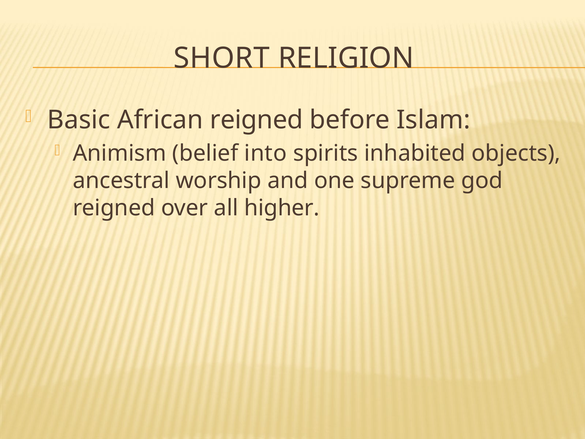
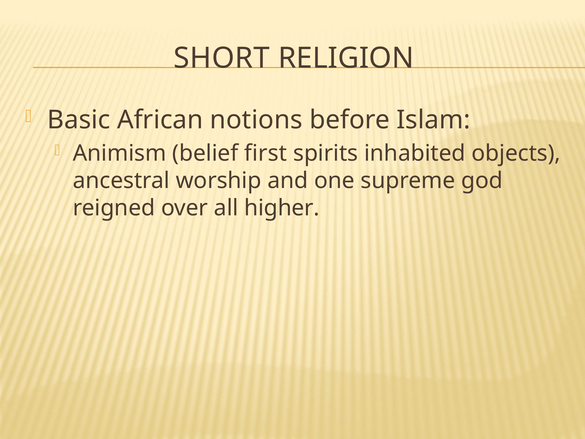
African reigned: reigned -> notions
into: into -> first
